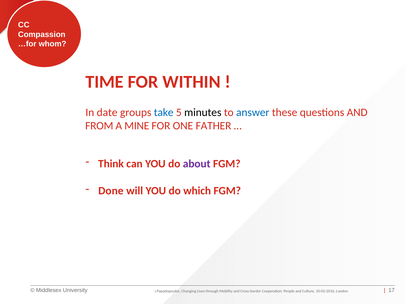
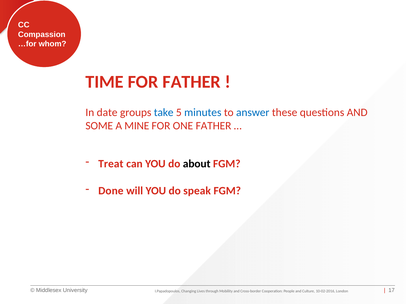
FOR WITHIN: WITHIN -> FATHER
minutes colour: black -> blue
FROM: FROM -> SOME
Think: Think -> Treat
about colour: purple -> black
which: which -> speak
